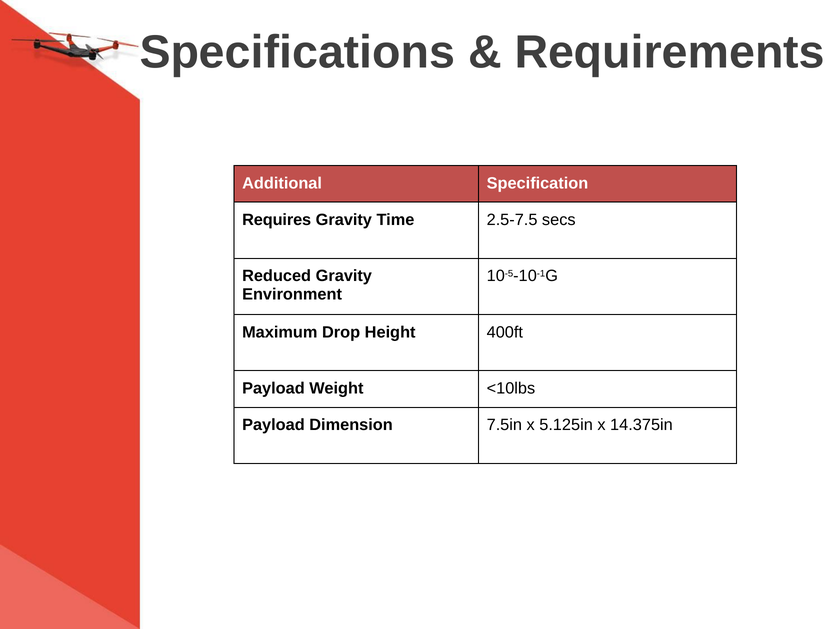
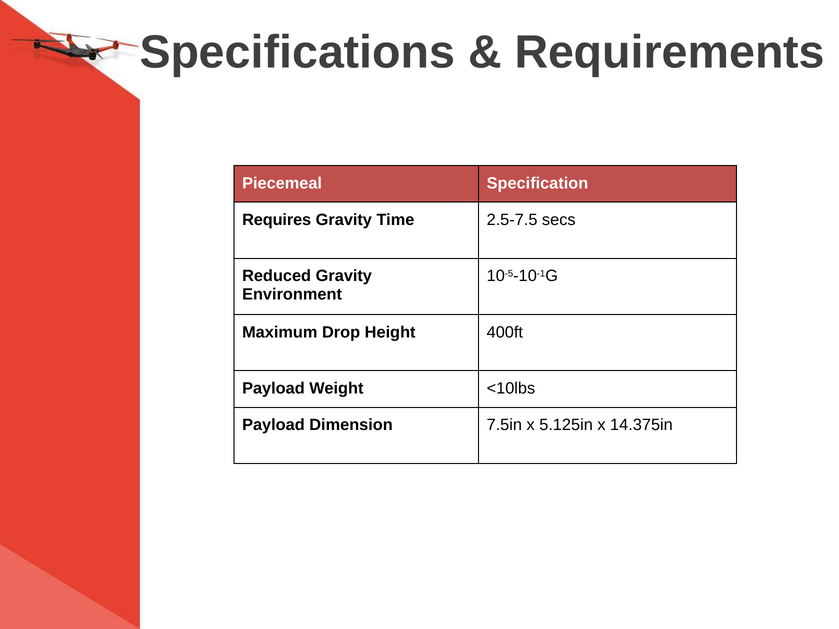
Additional: Additional -> Piecemeal
